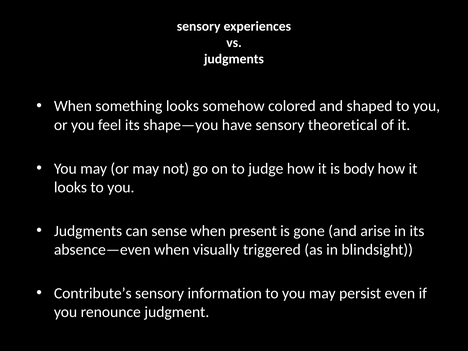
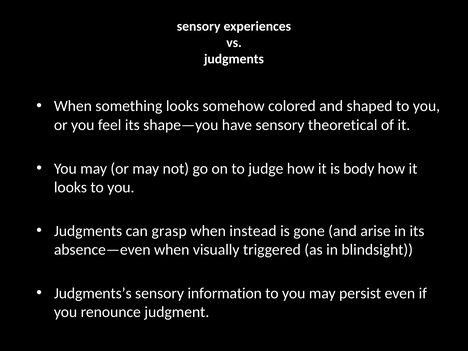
sense: sense -> grasp
present: present -> instead
Contribute’s: Contribute’s -> Judgments’s
